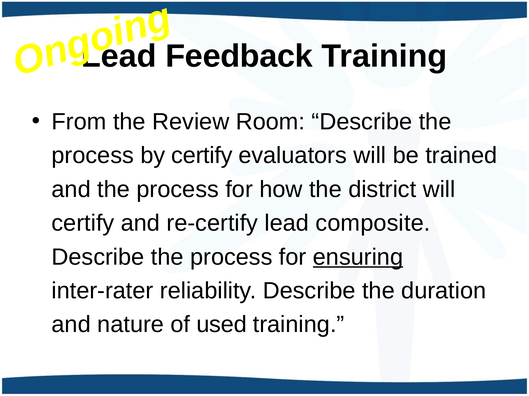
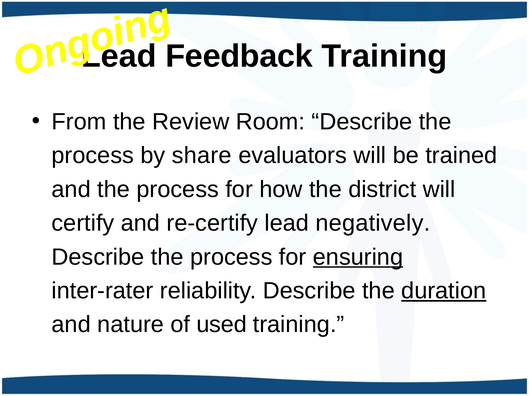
by certify: certify -> share
composite: composite -> negatively
duration underline: none -> present
